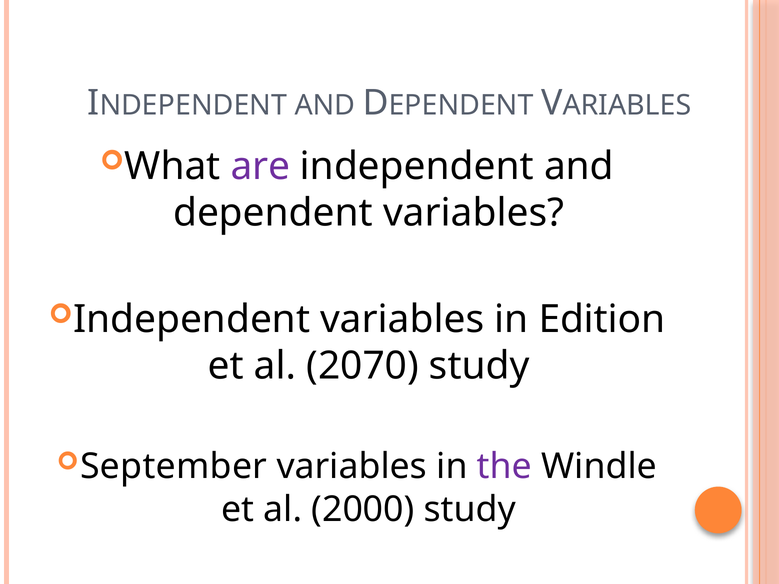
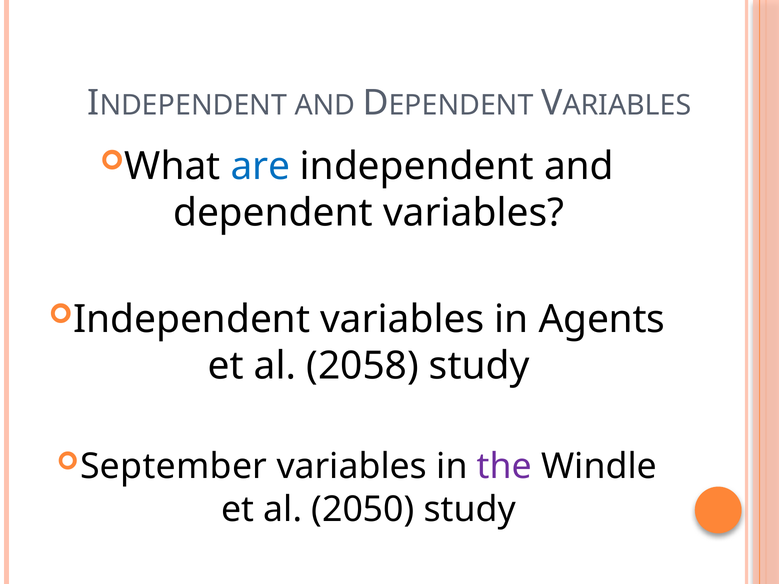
are colour: purple -> blue
Edition: Edition -> Agents
2070: 2070 -> 2058
2000: 2000 -> 2050
